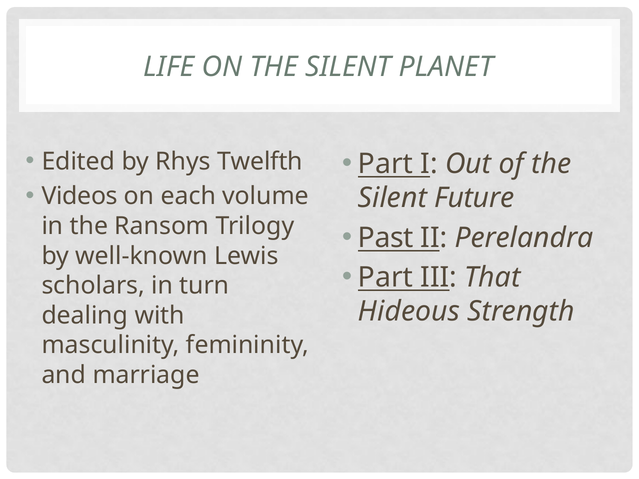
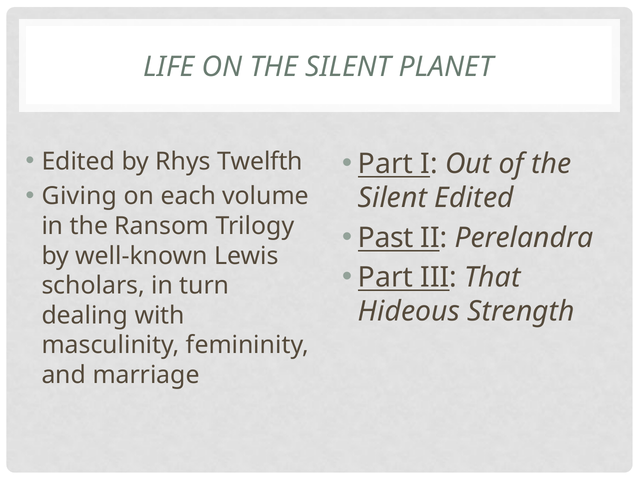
Videos: Videos -> Giving
Silent Future: Future -> Edited
